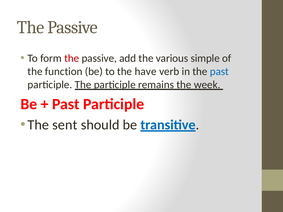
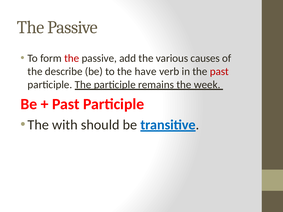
simple: simple -> causes
function: function -> describe
past at (219, 72) colour: blue -> red
sent: sent -> with
